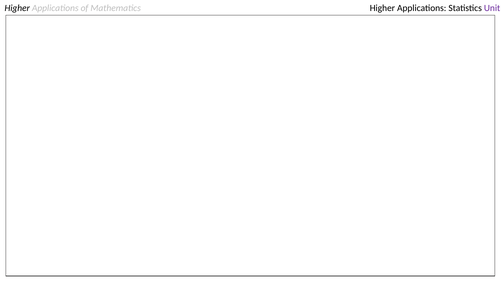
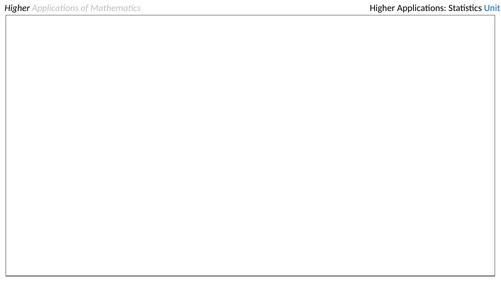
Unit colour: purple -> blue
